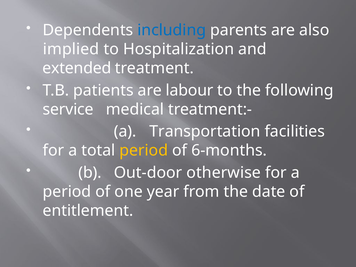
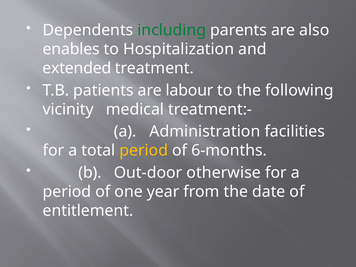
including colour: blue -> green
implied: implied -> enables
service: service -> vicinity
Transportation: Transportation -> Administration
